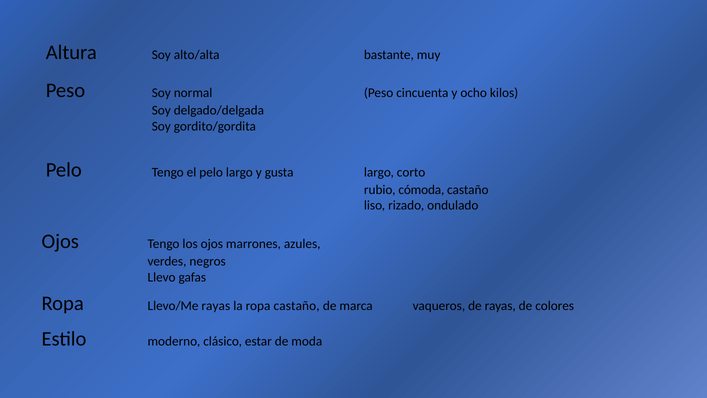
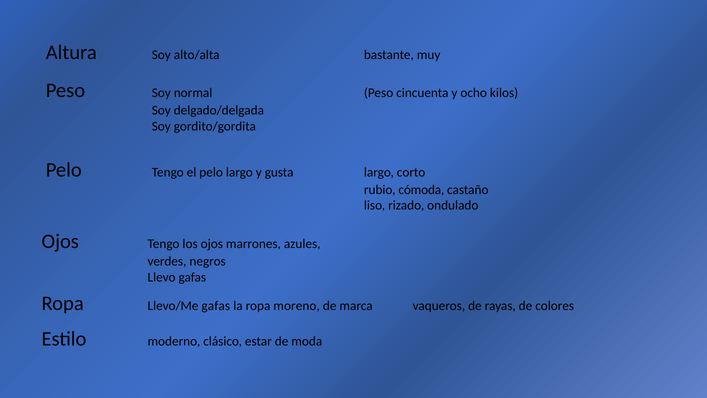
Llevo/Me rayas: rayas -> gafas
ropa castaño: castaño -> moreno
